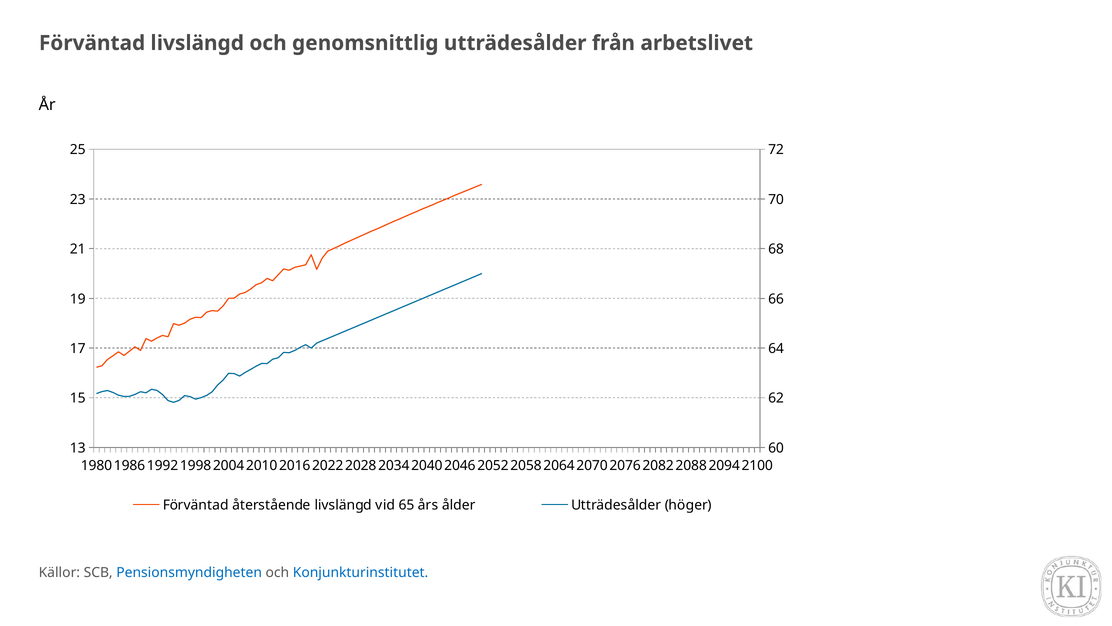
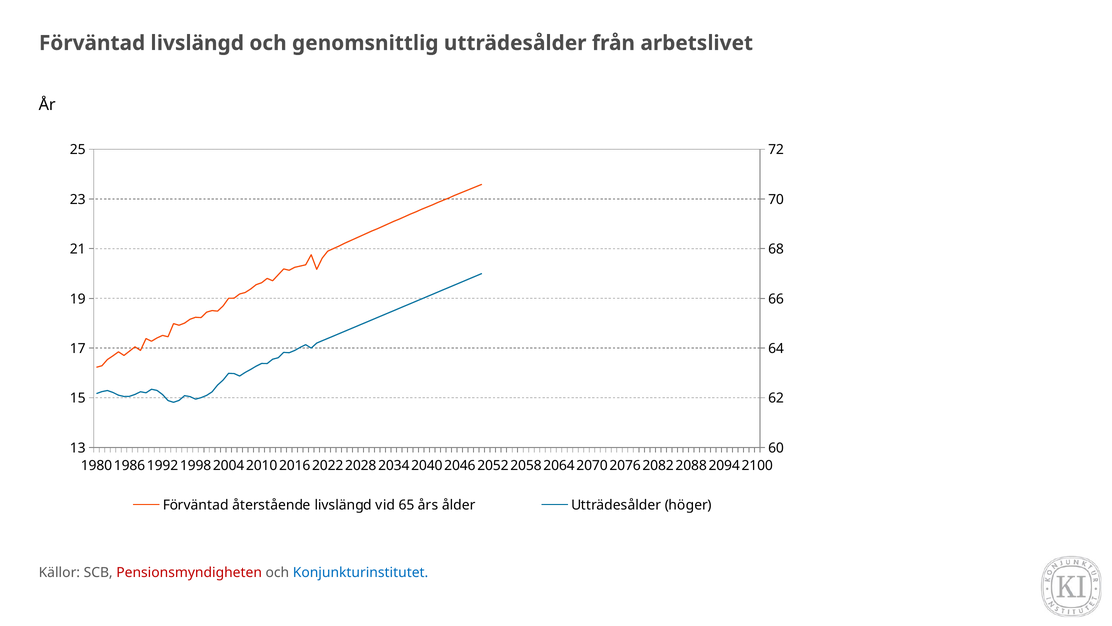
Pensionsmyndigheten colour: blue -> red
